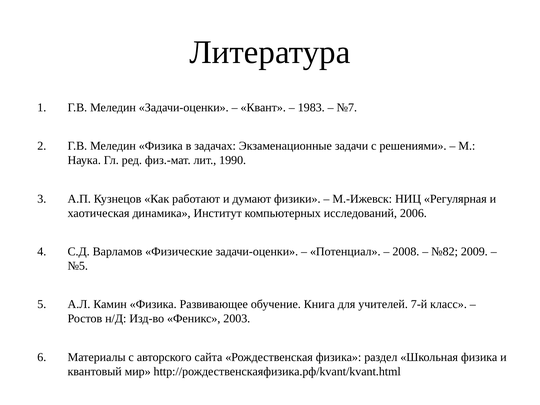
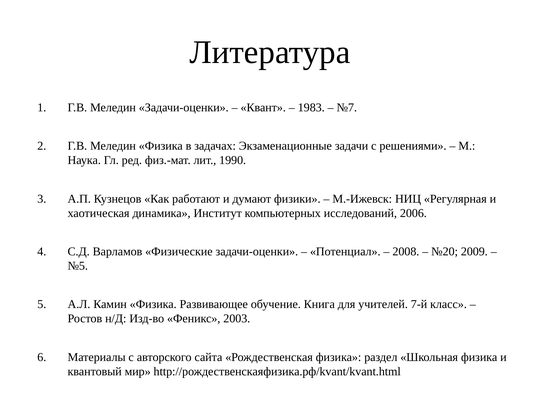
№82: №82 -> №20
